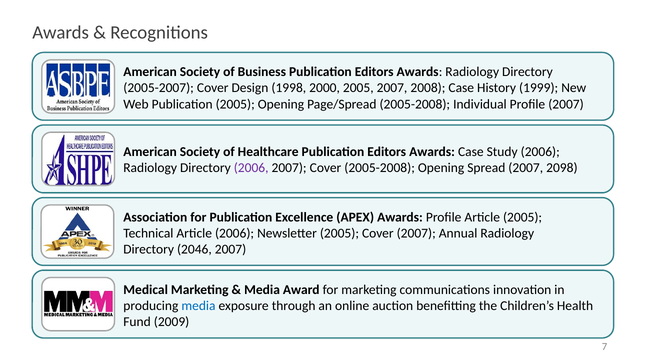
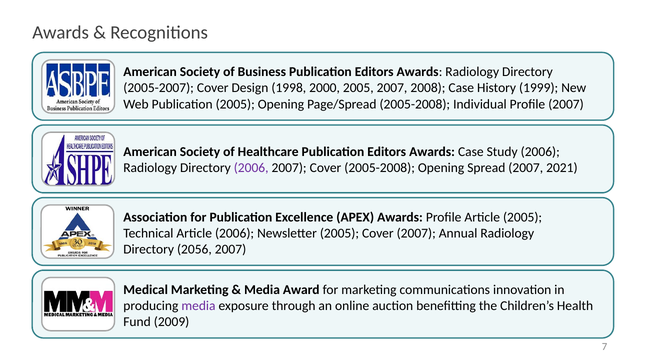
2098: 2098 -> 2021
2046: 2046 -> 2056
media at (198, 306) colour: blue -> purple
